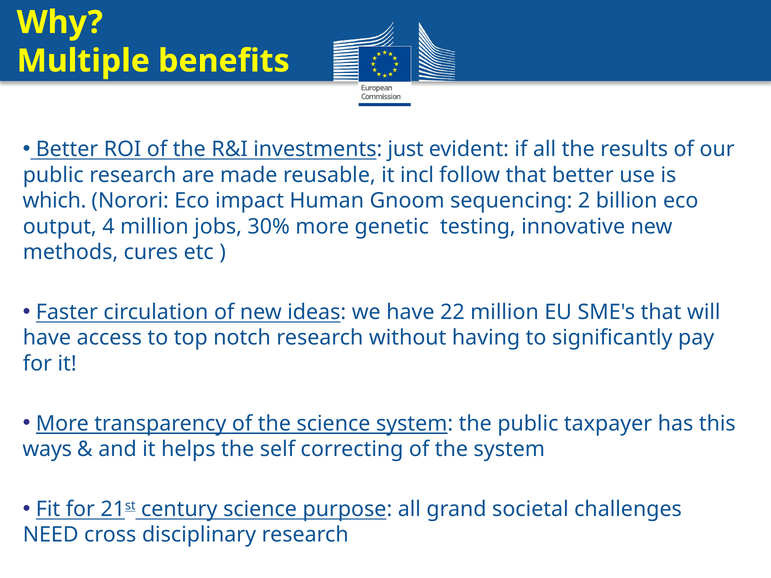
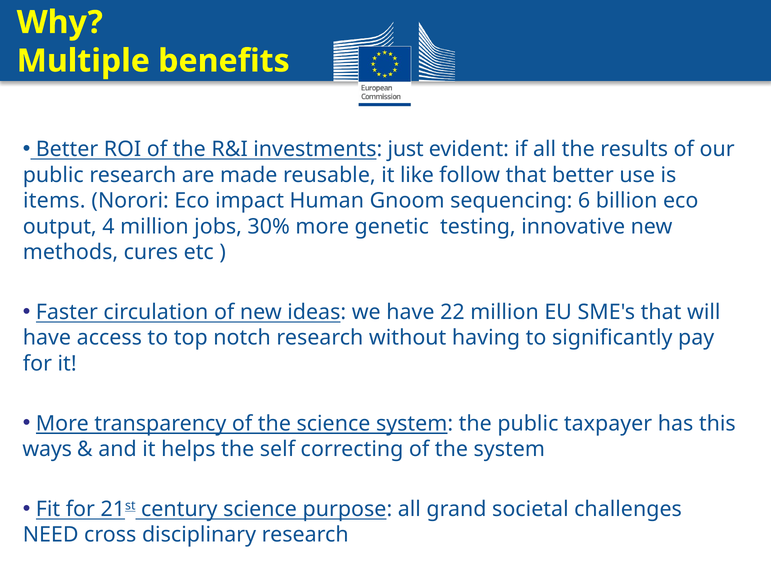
incl: incl -> like
which: which -> items
2: 2 -> 6
